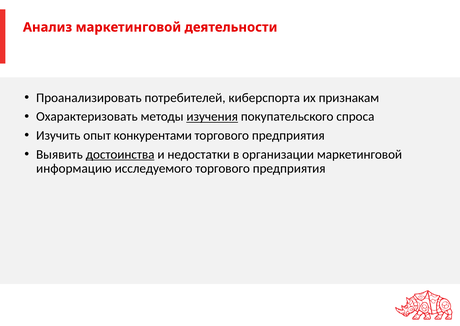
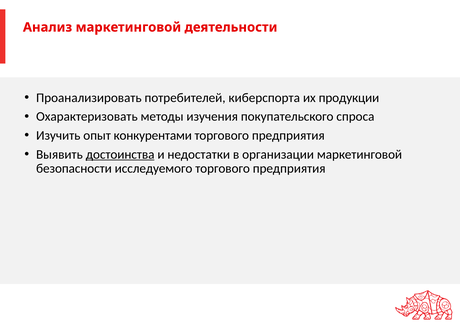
признакам: признакам -> продукции
изучения underline: present -> none
информацию: информацию -> безопасности
